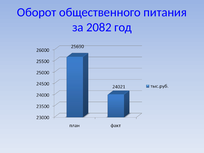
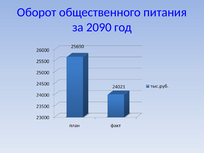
2082: 2082 -> 2090
